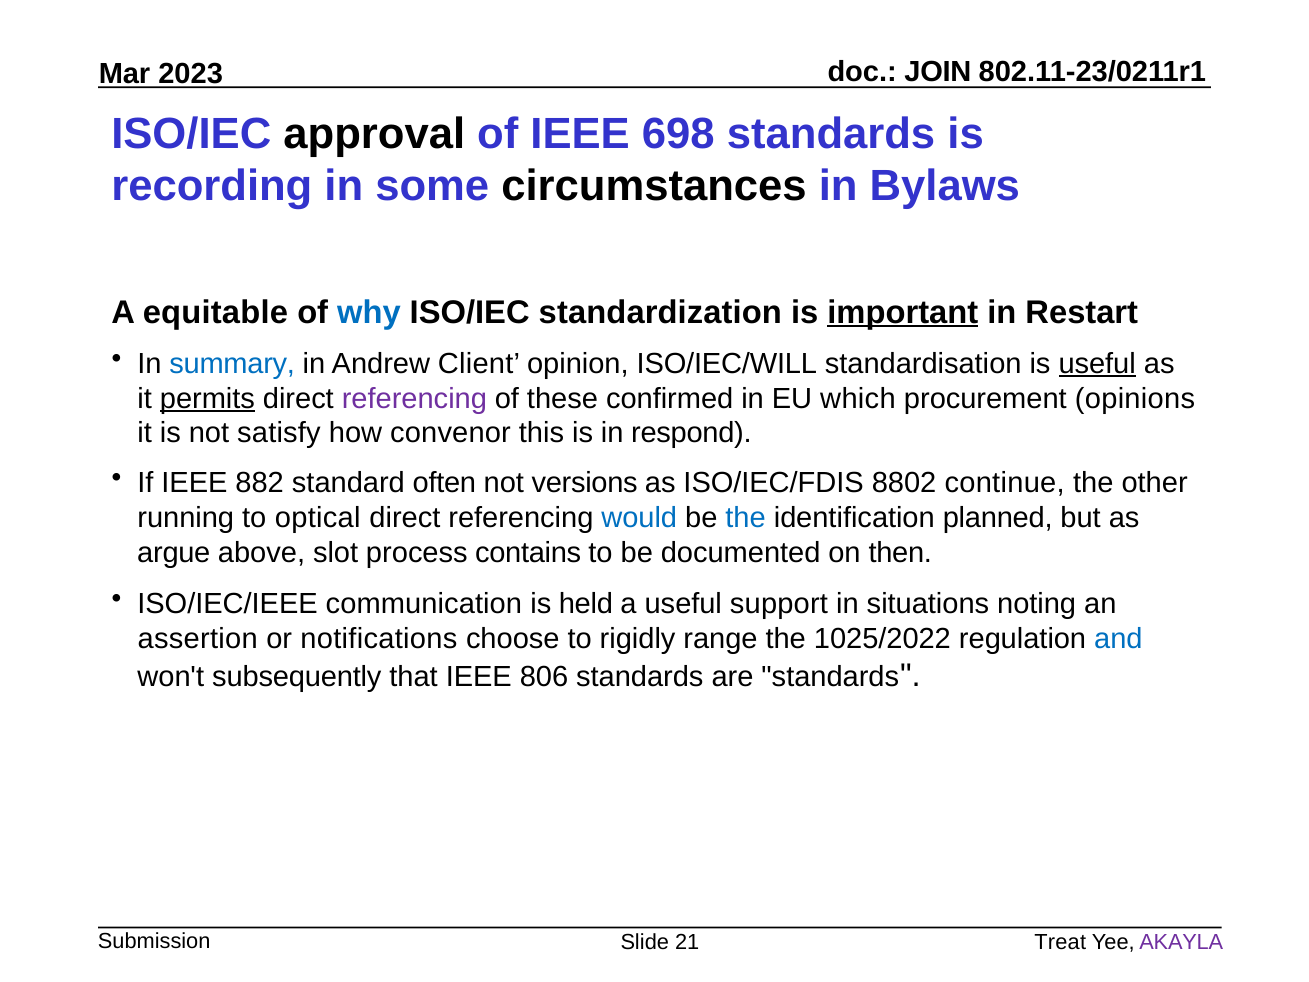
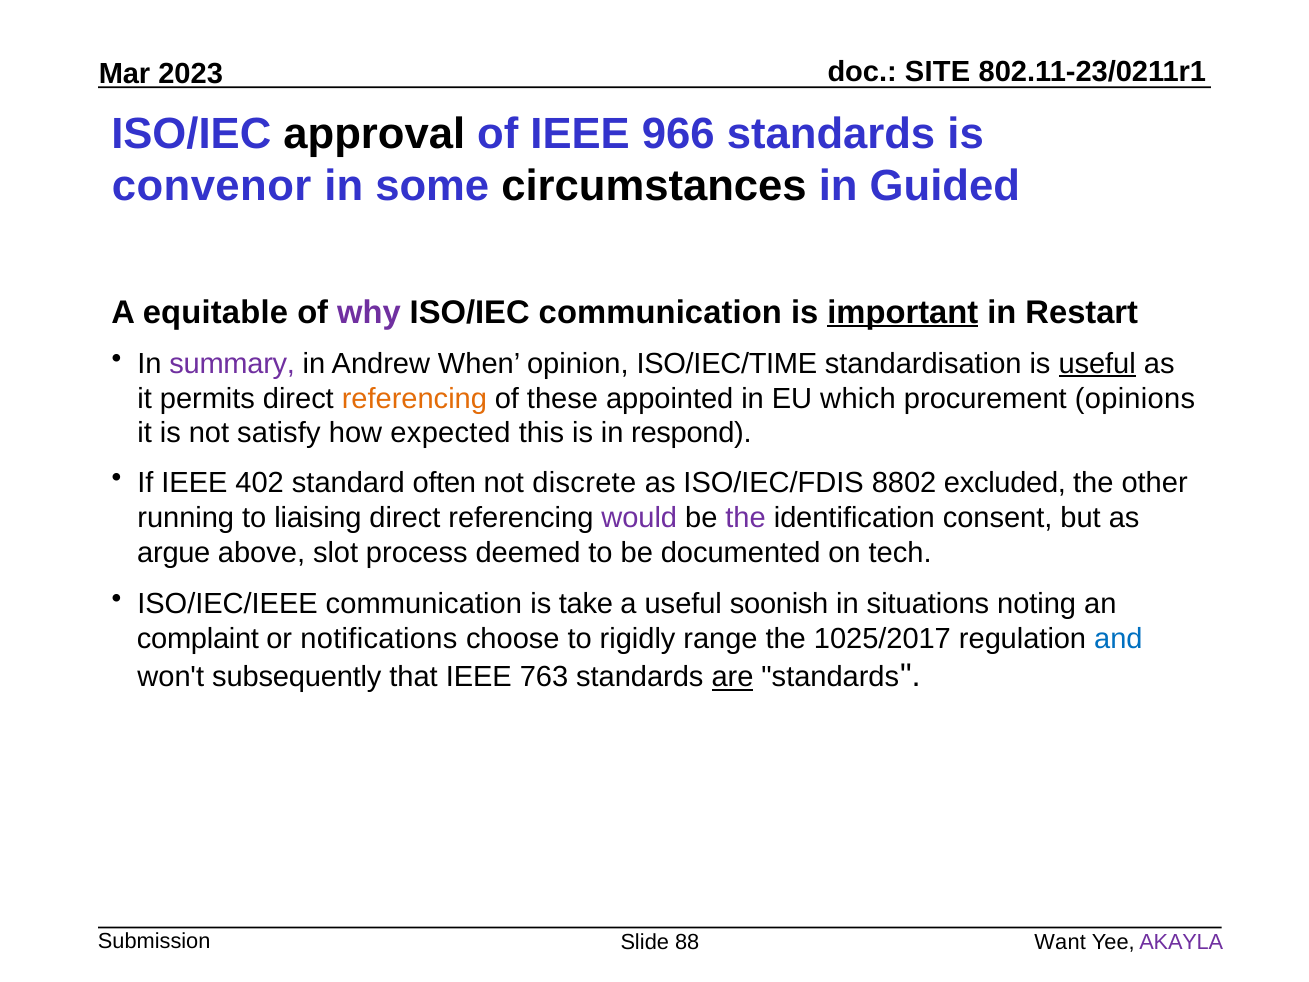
JOIN: JOIN -> SITE
698: 698 -> 966
recording: recording -> convenor
Bylaws: Bylaws -> Guided
why colour: blue -> purple
ISO/IEC standardization: standardization -> communication
summary colour: blue -> purple
Client: Client -> When
ISO/IEC/WILL: ISO/IEC/WILL -> ISO/IEC/TIME
permits underline: present -> none
referencing at (414, 398) colour: purple -> orange
confirmed: confirmed -> appointed
convenor: convenor -> expected
882: 882 -> 402
versions: versions -> discrete
continue: continue -> excluded
optical: optical -> liaising
would colour: blue -> purple
the at (746, 518) colour: blue -> purple
planned: planned -> consent
contains: contains -> deemed
then: then -> tech
held: held -> take
support: support -> soonish
assertion: assertion -> complaint
1025/2022: 1025/2022 -> 1025/2017
806: 806 -> 763
are underline: none -> present
21: 21 -> 88
Treat: Treat -> Want
